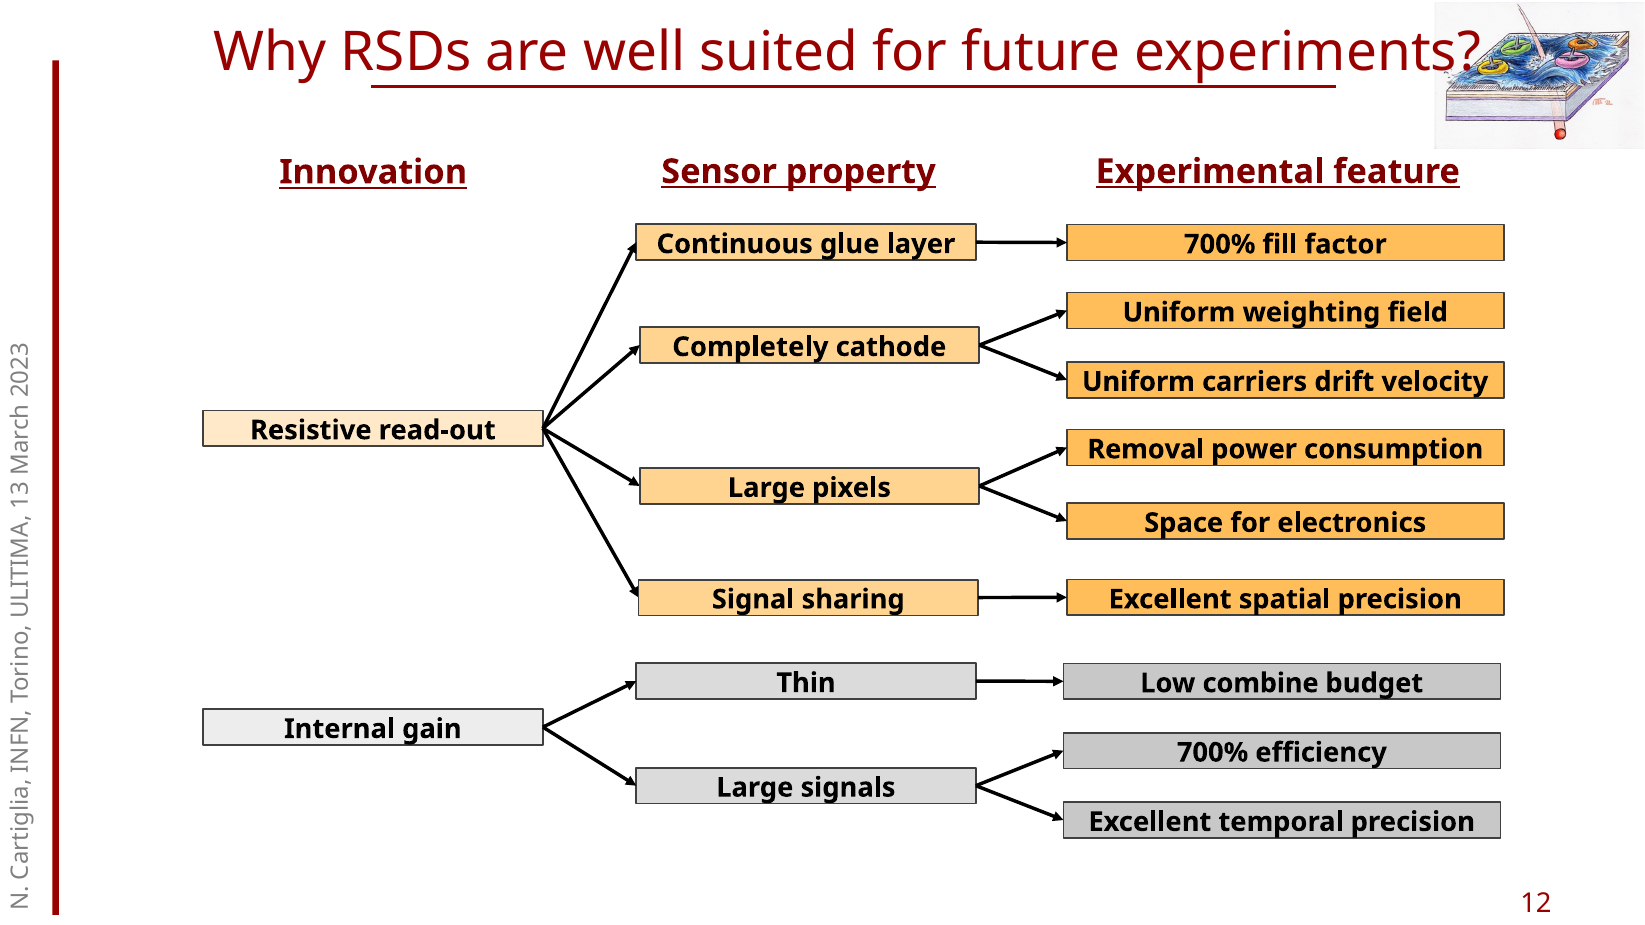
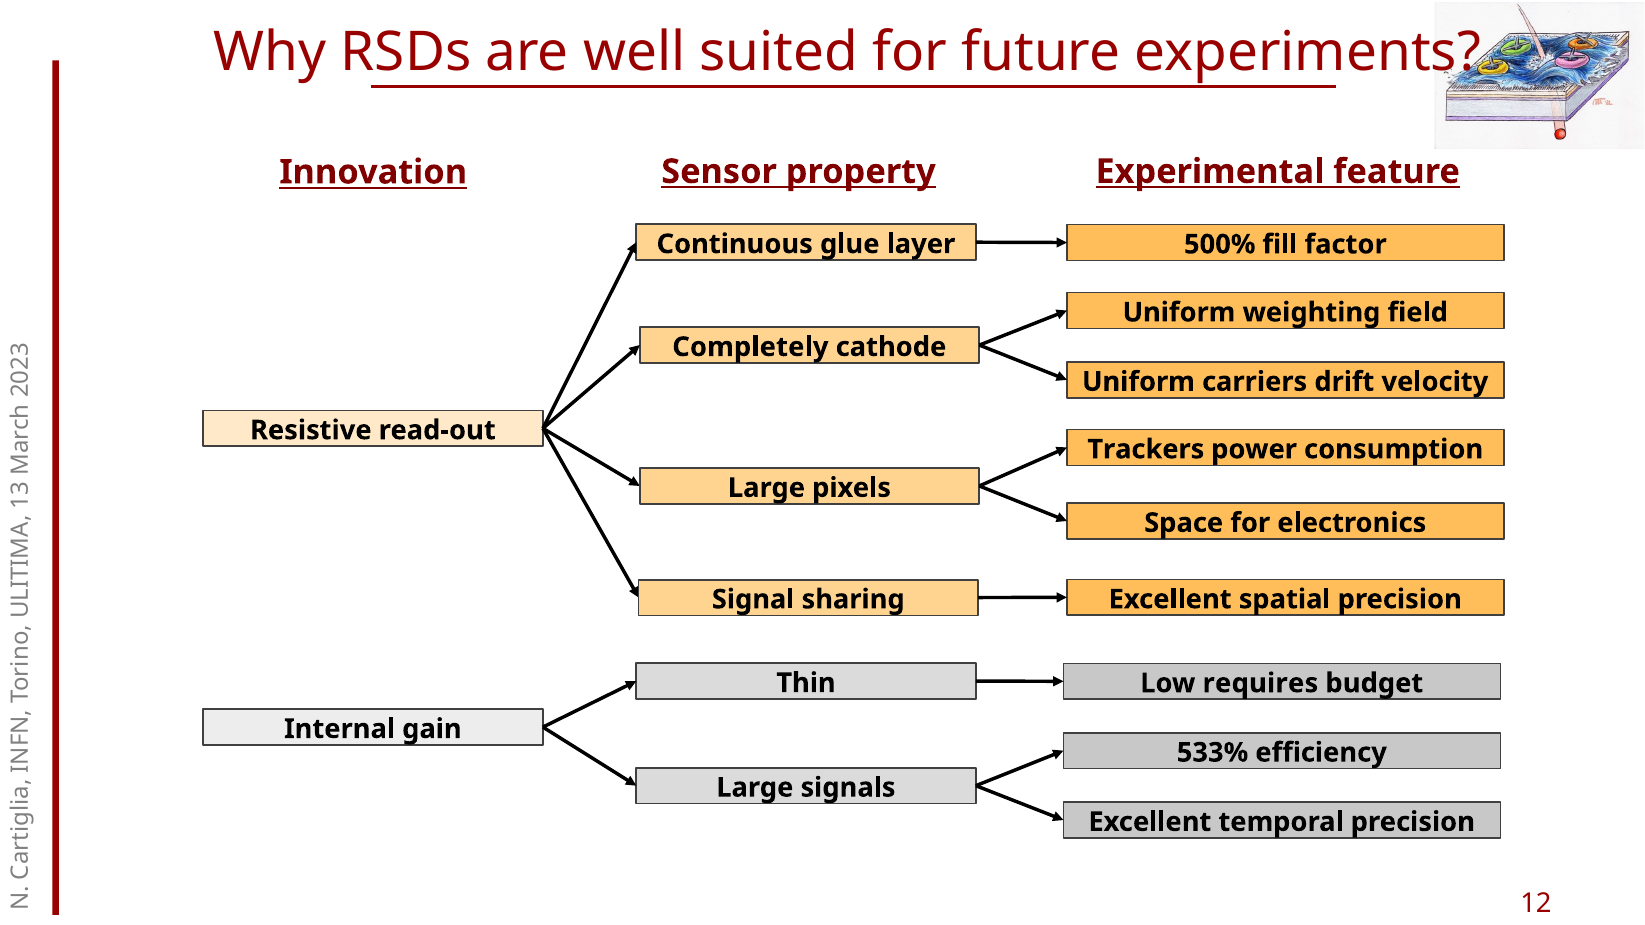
700% at (1220, 245): 700% -> 500%
Removal: Removal -> Trackers
combine: combine -> requires
700% at (1213, 753): 700% -> 533%
